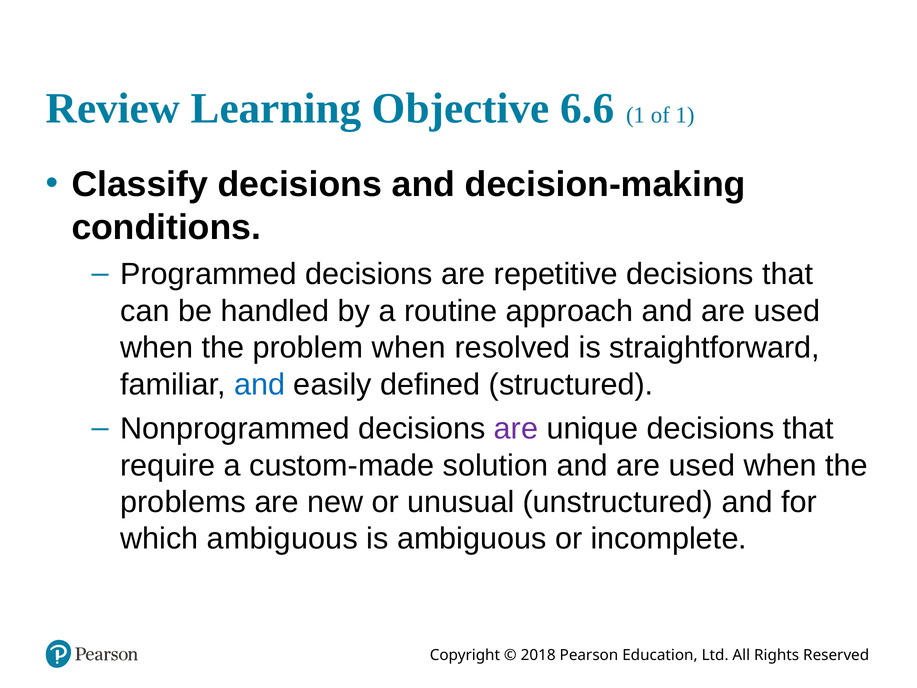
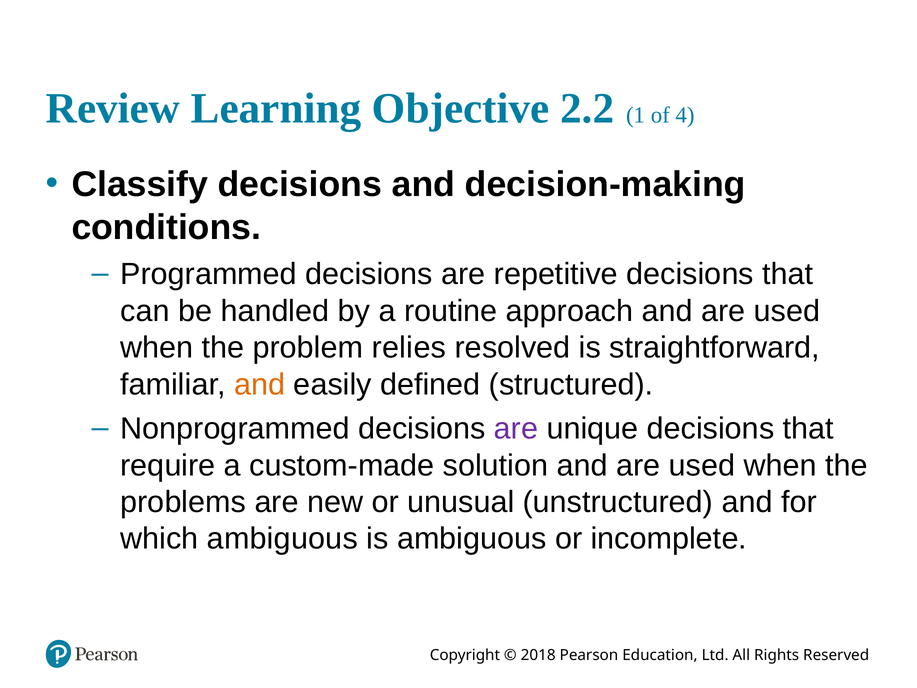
6.6: 6.6 -> 2.2
of 1: 1 -> 4
problem when: when -> relies
and at (260, 384) colour: blue -> orange
